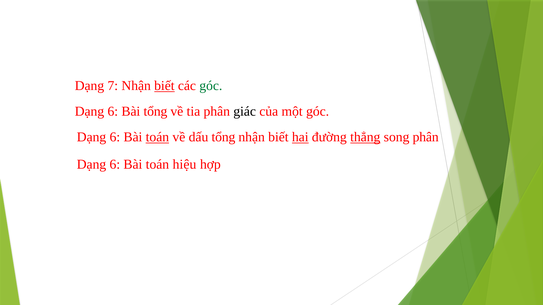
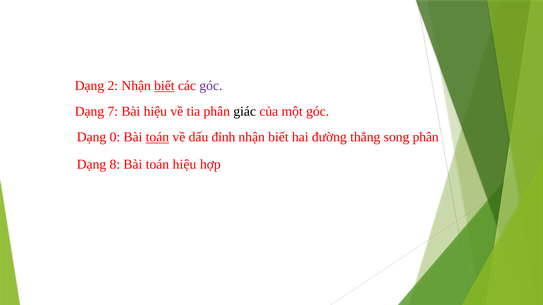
7: 7 -> 2
góc at (211, 86) colour: green -> purple
6 at (113, 112): 6 -> 7
Bài tổng: tổng -> hiệu
6 at (115, 137): 6 -> 0
dấu tổng: tổng -> đỉnh
hai underline: present -> none
thẳng underline: present -> none
6 at (115, 165): 6 -> 8
